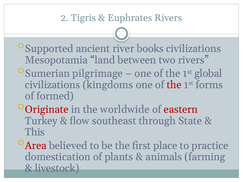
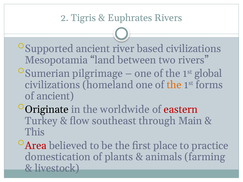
books: books -> based
kingdoms: kingdoms -> homeland
the at (174, 85) colour: red -> orange
of formed: formed -> ancient
Originate colour: red -> black
State: State -> Main
